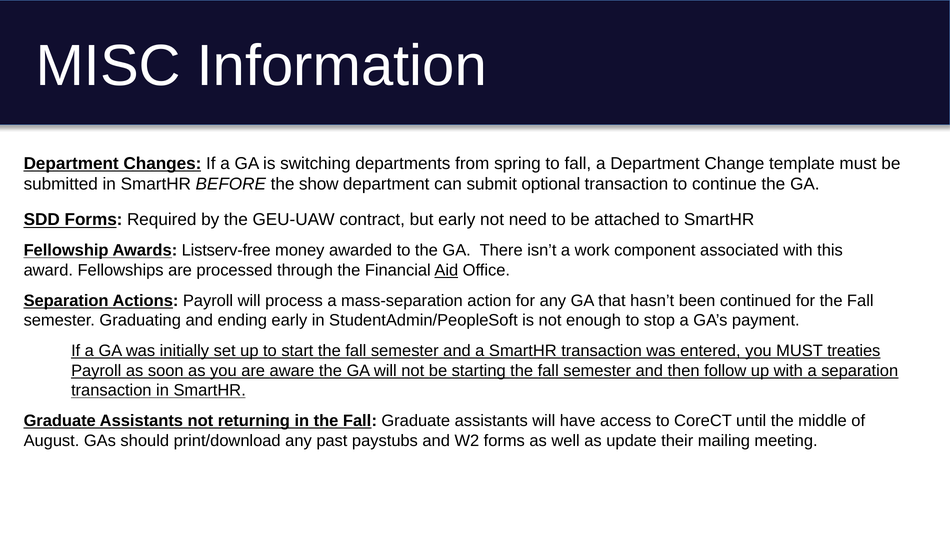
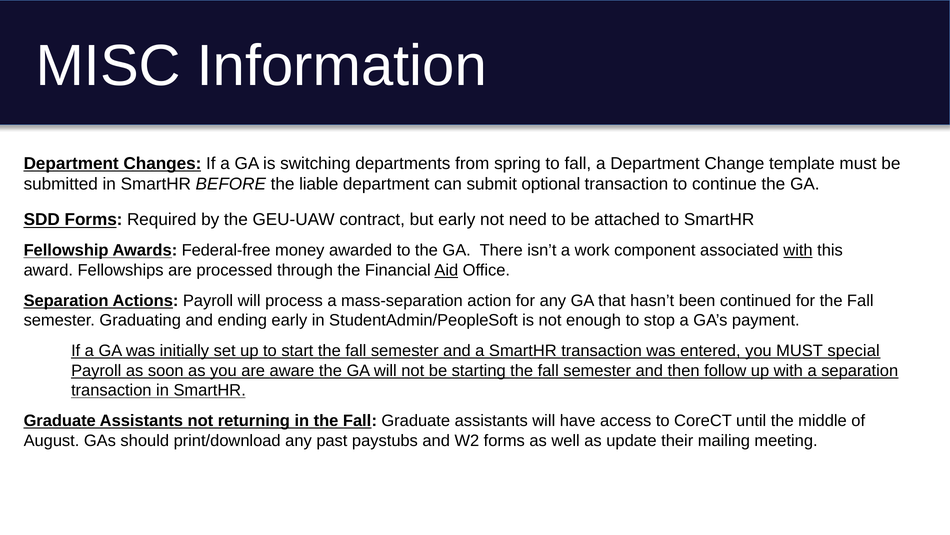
show: show -> liable
Listserv-free: Listserv-free -> Federal-free
with at (798, 250) underline: none -> present
treaties: treaties -> special
